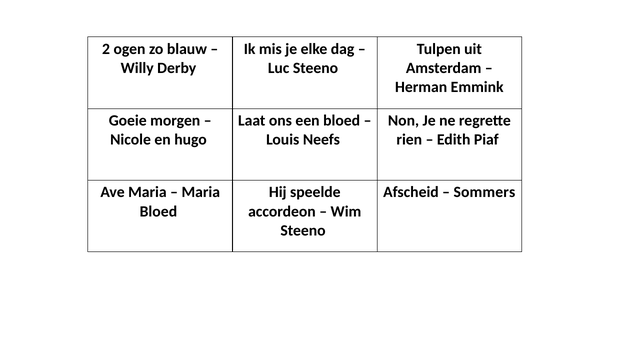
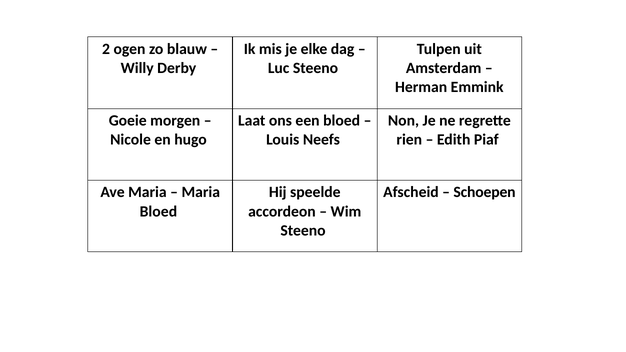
Sommers: Sommers -> Schoepen
